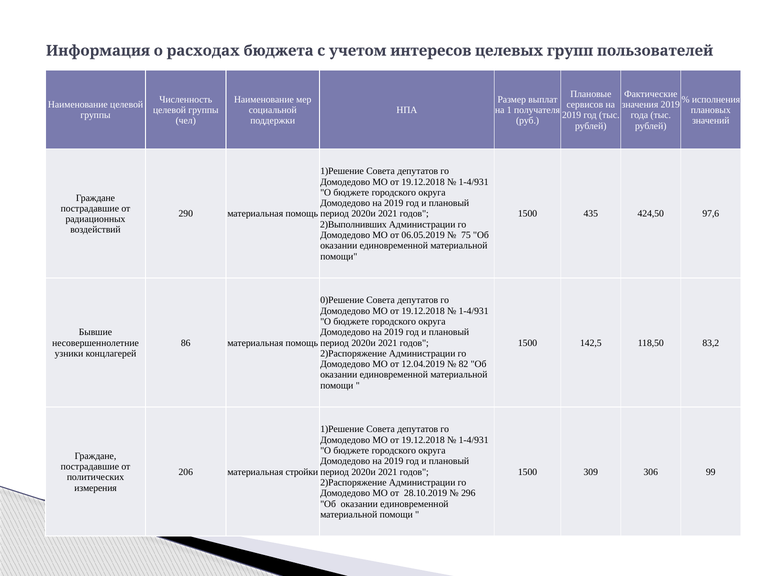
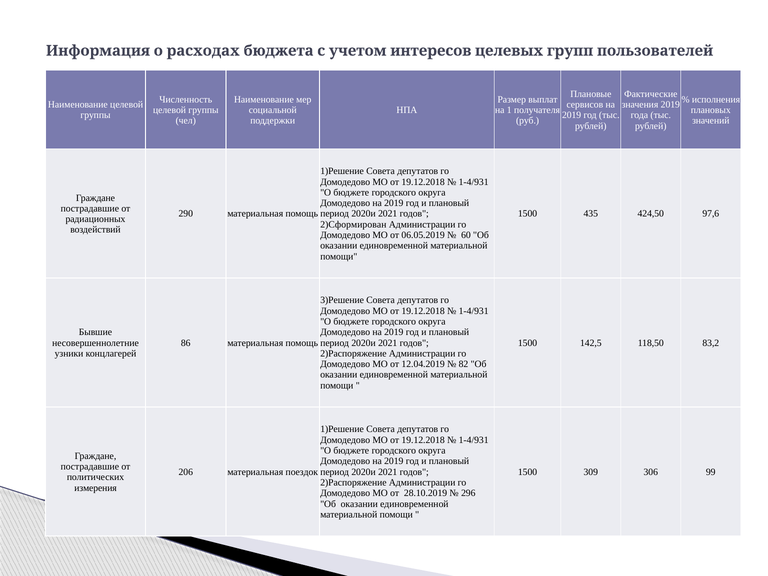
2)Выполнивших: 2)Выполнивших -> 2)Сформирован
75: 75 -> 60
0)Решение: 0)Решение -> 3)Решение
стройки: стройки -> поездок
